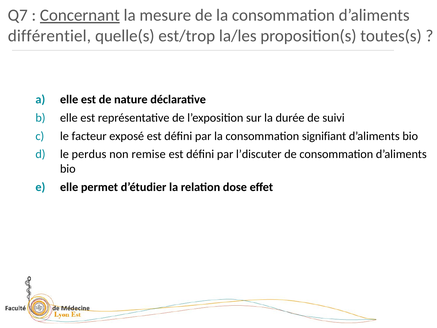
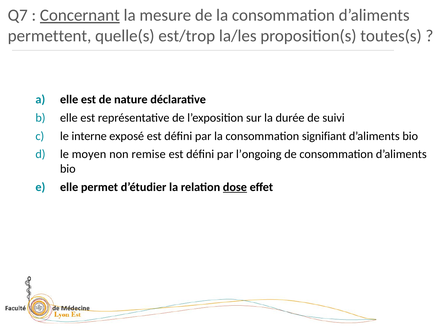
différentiel: différentiel -> permettent
facteur: facteur -> interne
perdus: perdus -> moyen
l’discuter: l’discuter -> l’ongoing
dose underline: none -> present
